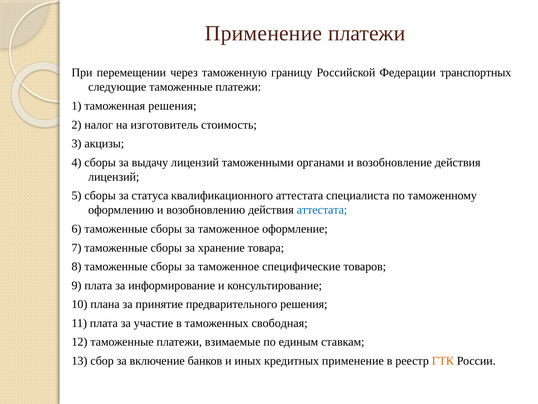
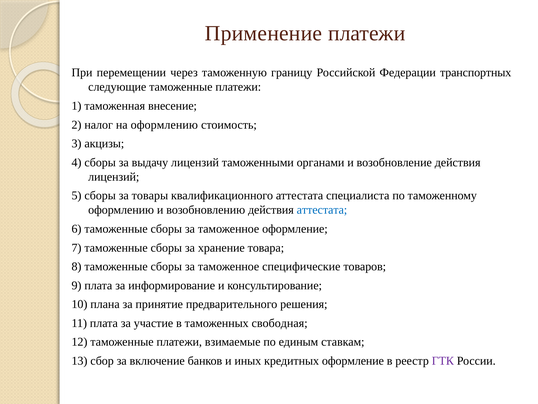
таможенная решения: решения -> внесение
на изготовитель: изготовитель -> оформлению
статуса: статуса -> товары
кредитных применение: применение -> оформление
ГТК colour: orange -> purple
